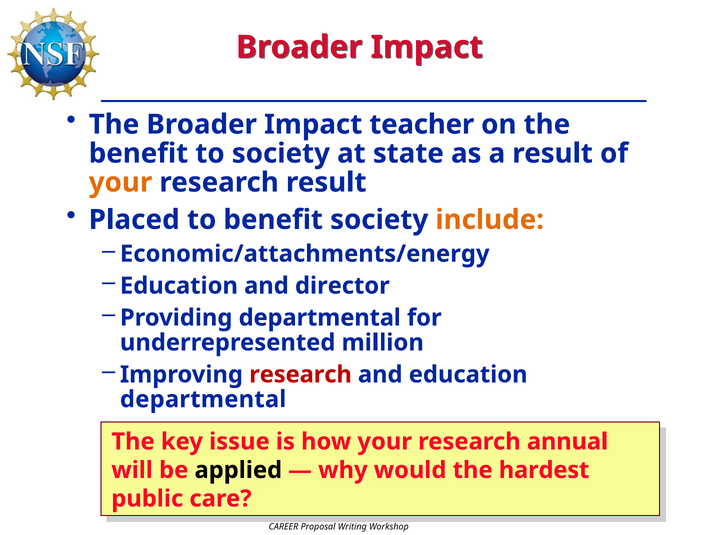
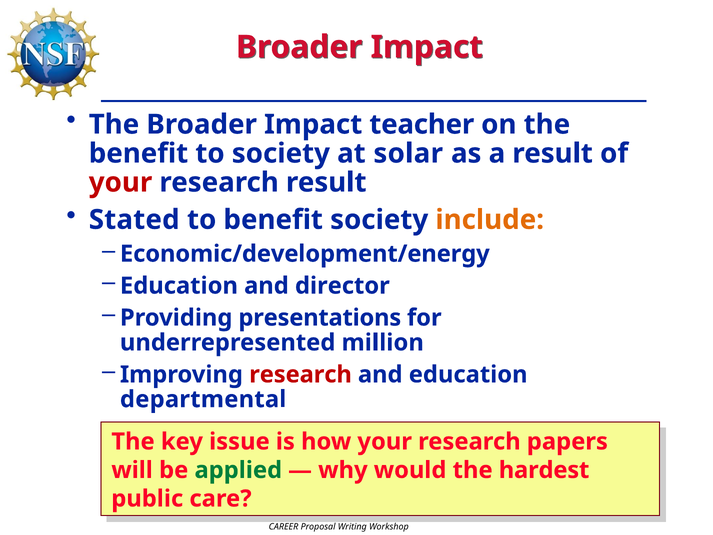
state: state -> solar
your at (121, 182) colour: orange -> red
Placed: Placed -> Stated
Economic/attachments/energy: Economic/attachments/energy -> Economic/development/energy
Providing departmental: departmental -> presentations
annual: annual -> papers
applied colour: black -> green
